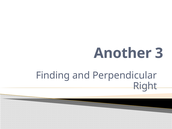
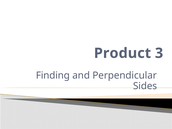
Another: Another -> Product
Right: Right -> Sides
